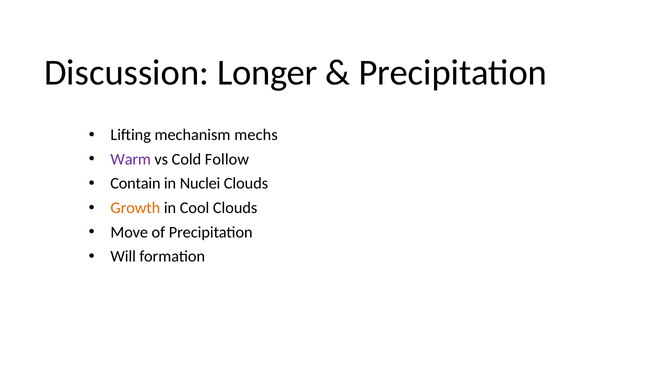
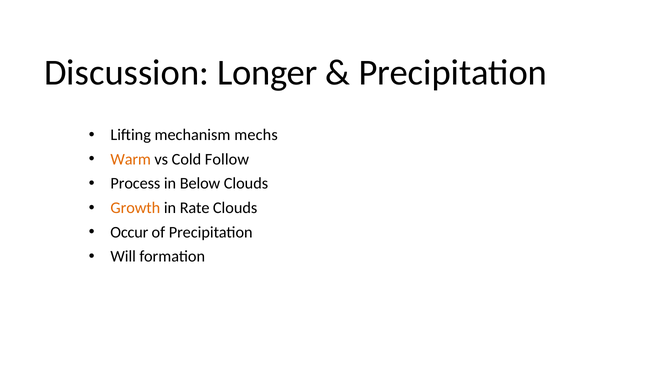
Warm colour: purple -> orange
Contain: Contain -> Process
Nuclei: Nuclei -> Below
Cool: Cool -> Rate
Move: Move -> Occur
